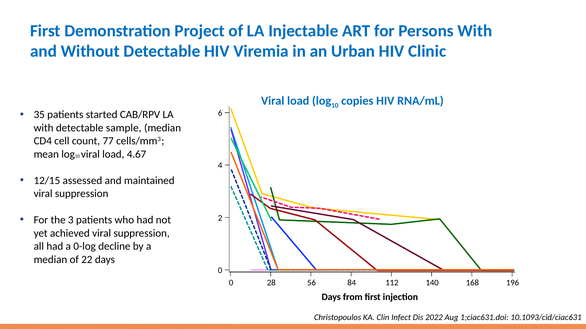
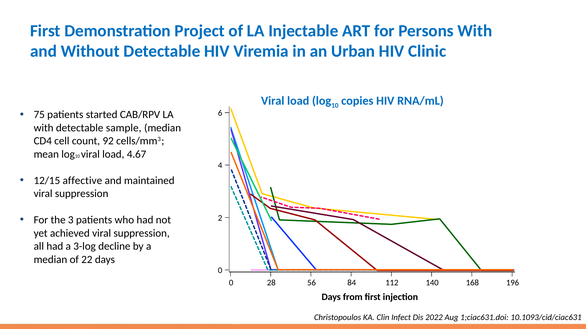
35: 35 -> 75
77: 77 -> 92
assessed: assessed -> affective
0-log: 0-log -> 3-log
